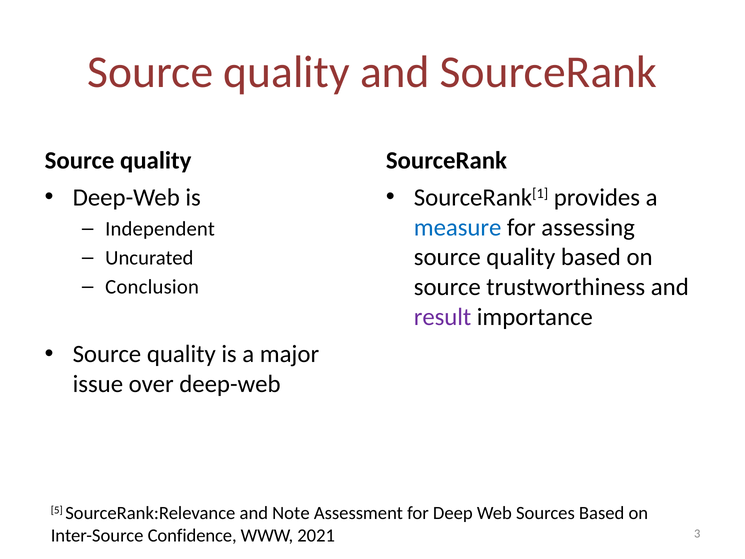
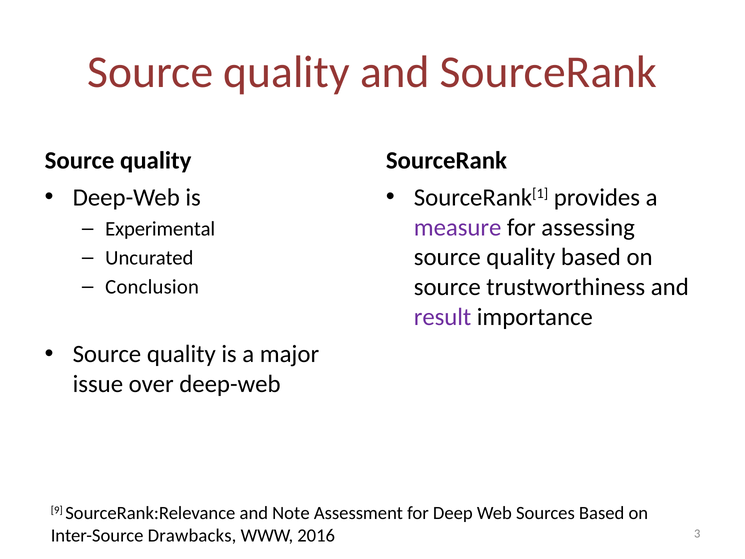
measure colour: blue -> purple
Independent: Independent -> Experimental
5: 5 -> 9
Confidence: Confidence -> Drawbacks
2021: 2021 -> 2016
